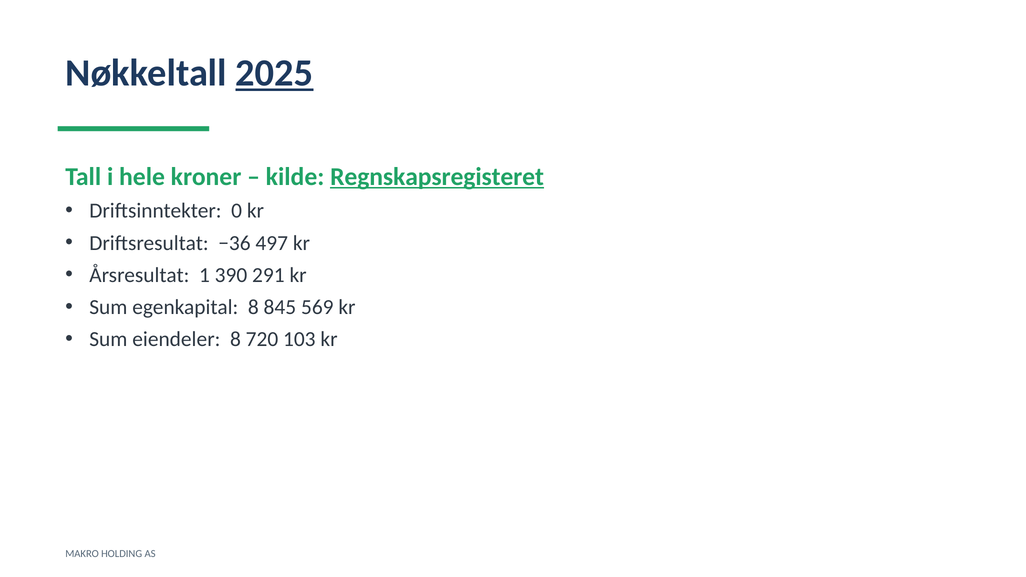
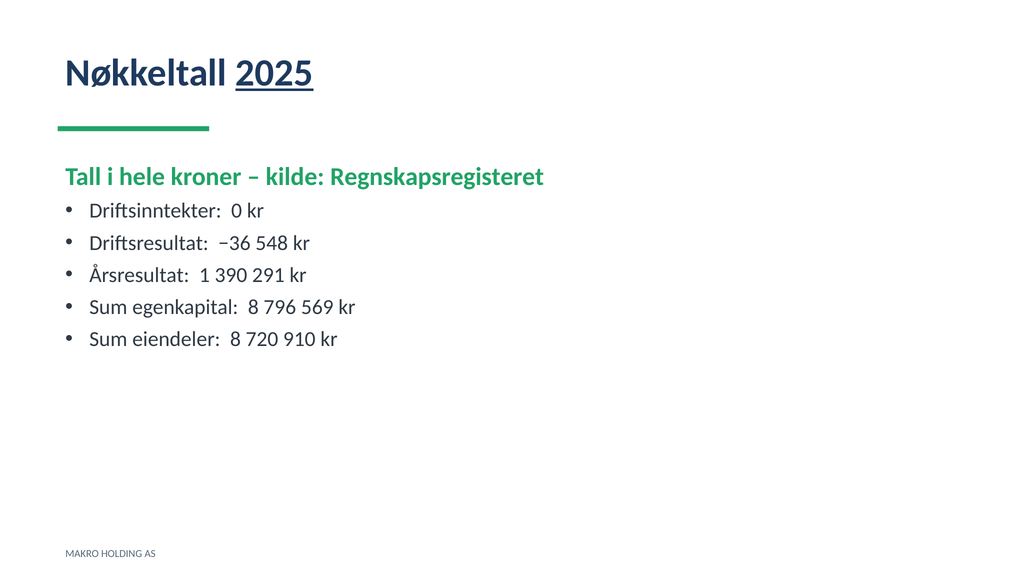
Regnskapsregisteret underline: present -> none
497: 497 -> 548
845: 845 -> 796
103: 103 -> 910
